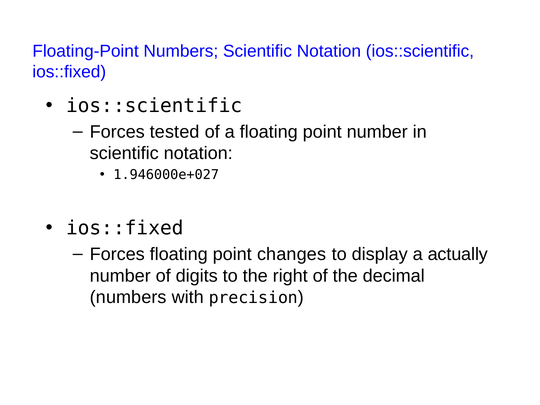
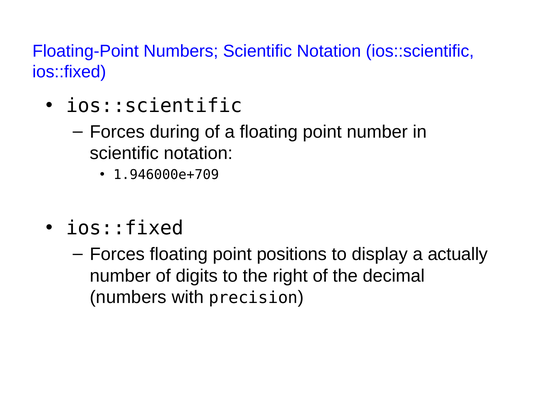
tested: tested -> during
1.946000e+027: 1.946000e+027 -> 1.946000e+709
changes: changes -> positions
